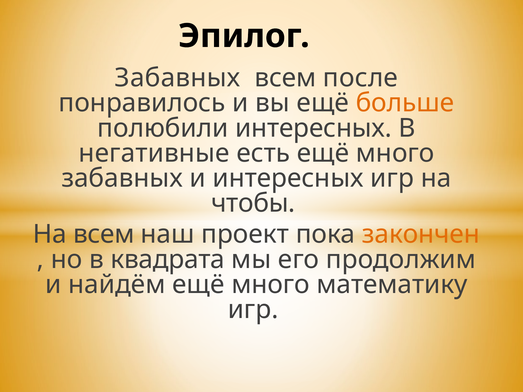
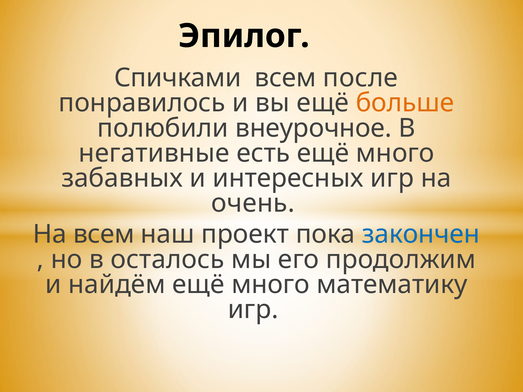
Забавных at (177, 78): Забавных -> Спичками
полюбили интересных: интересных -> внеурочное
чтобы: чтобы -> очень
закончен colour: orange -> blue
квадрата: квадрата -> осталось
